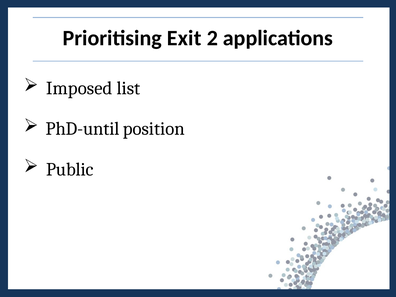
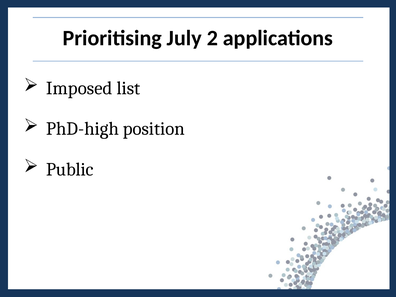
Exit: Exit -> July
PhD-until: PhD-until -> PhD-high
